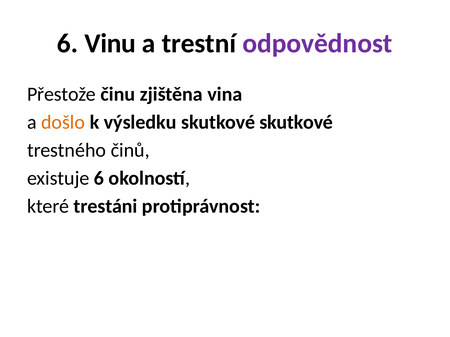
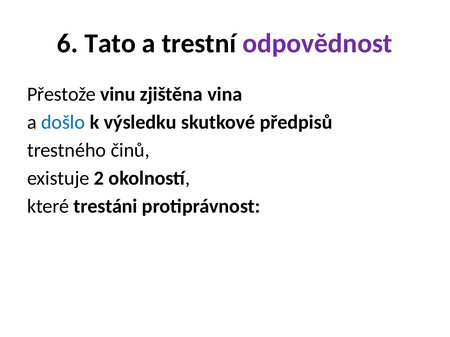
Vinu: Vinu -> Tato
činu: činu -> vinu
došlo colour: orange -> blue
skutkové skutkové: skutkové -> předpisů
existuje 6: 6 -> 2
